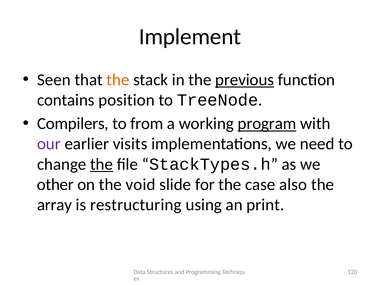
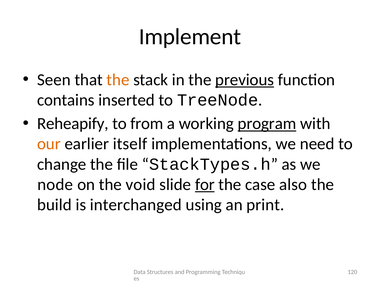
position: position -> inserted
Compilers: Compilers -> Reheapify
our colour: purple -> orange
visits: visits -> itself
the at (102, 164) underline: present -> none
other: other -> node
for underline: none -> present
array: array -> build
restructuring: restructuring -> interchanged
